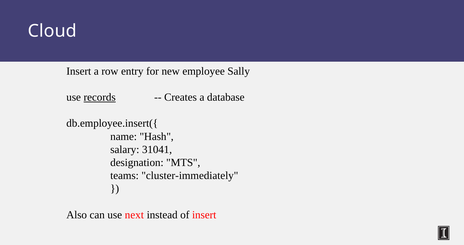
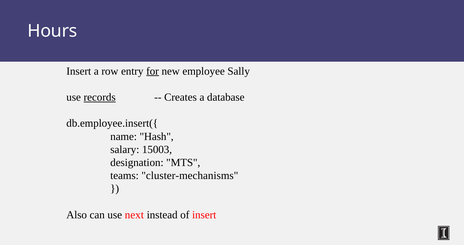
Cloud: Cloud -> Hours
for underline: none -> present
31041: 31041 -> 15003
cluster-immediately: cluster-immediately -> cluster-mechanisms
